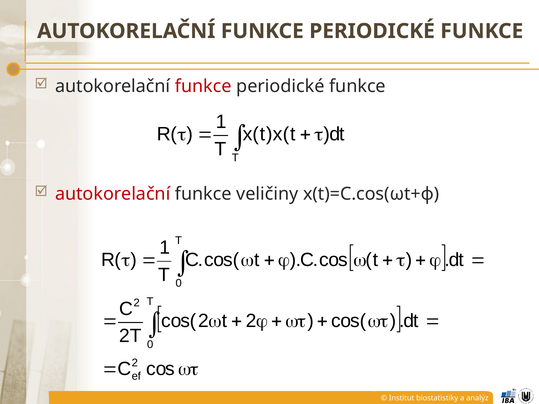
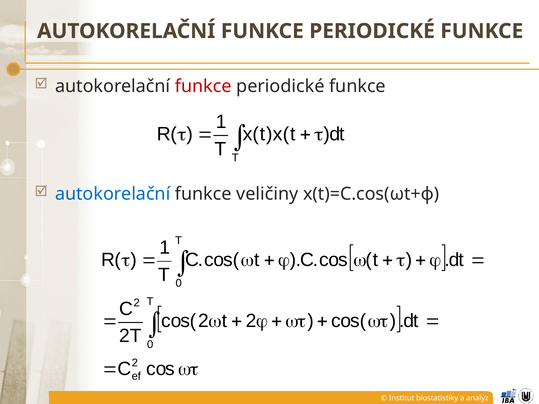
autokorelační at (113, 194) colour: red -> blue
